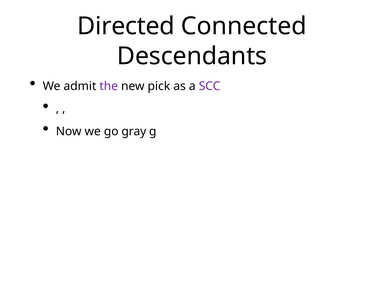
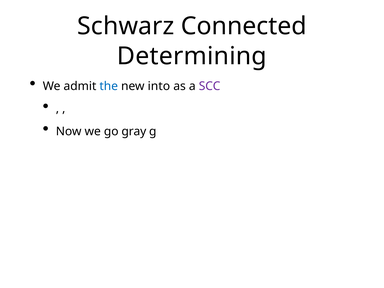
Directed: Directed -> Schwarz
Descendants: Descendants -> Determining
the colour: purple -> blue
pick: pick -> into
